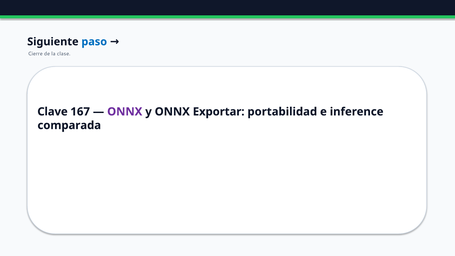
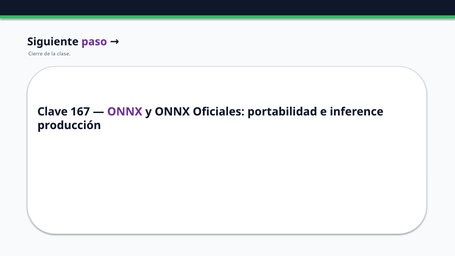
paso colour: blue -> purple
Exportar: Exportar -> Oficiales
comparada: comparada -> producción
